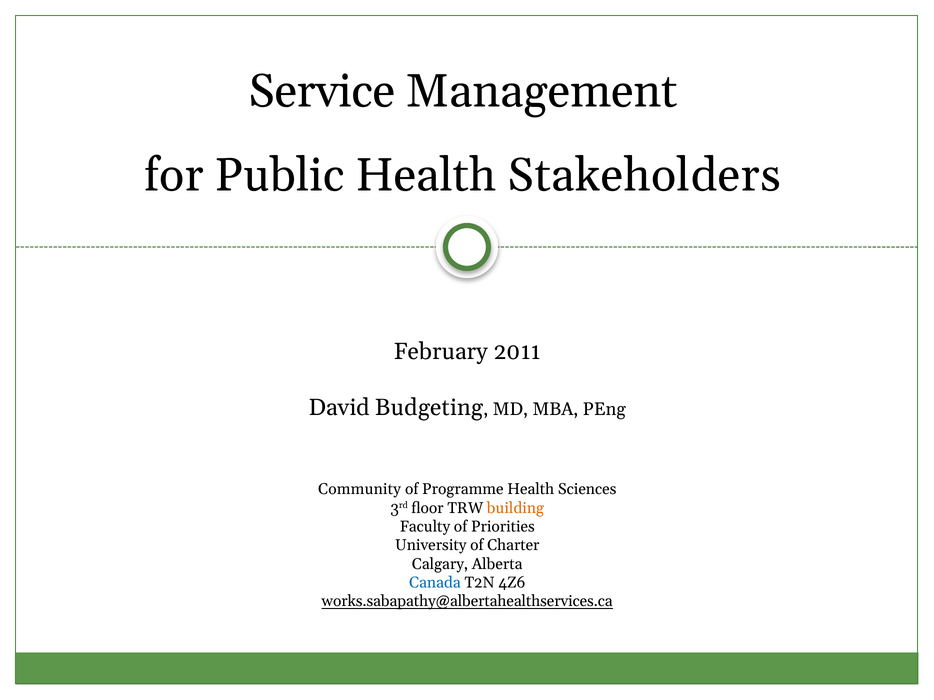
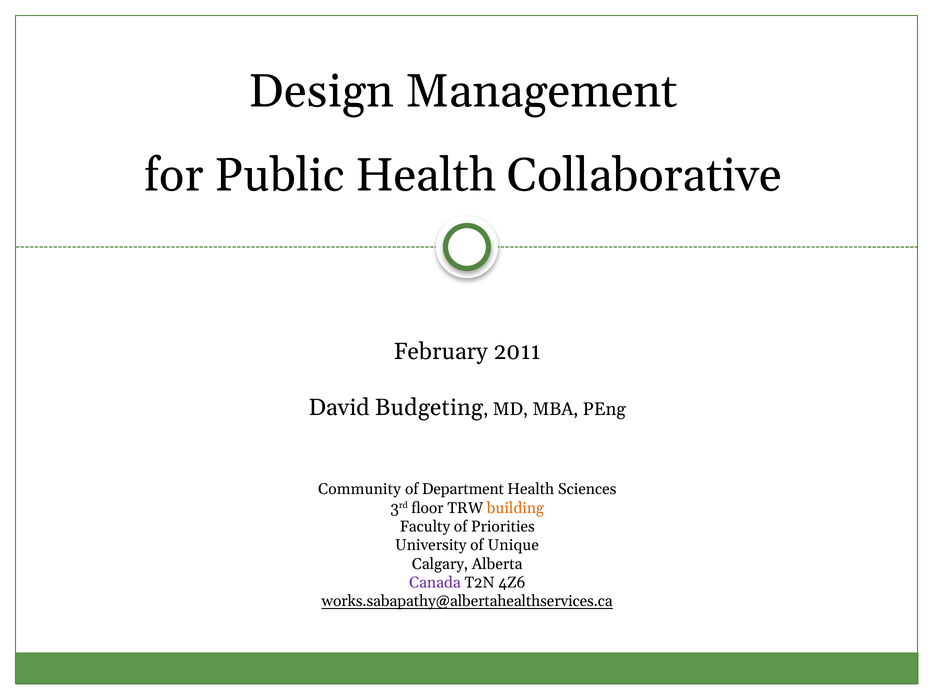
Service: Service -> Design
Stakeholders: Stakeholders -> Collaborative
Programme: Programme -> Department
Charter: Charter -> Unique
Canada colour: blue -> purple
